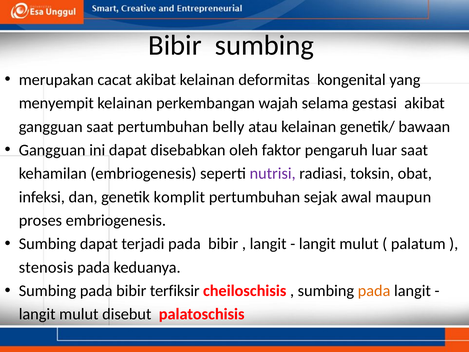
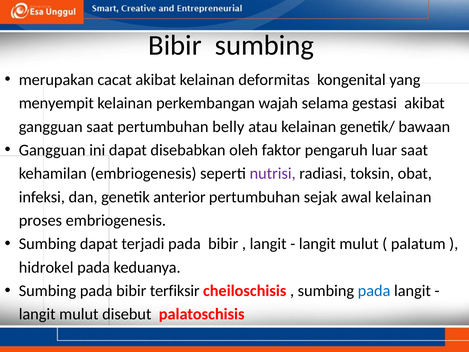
komplit: komplit -> anterior
awal maupun: maupun -> kelainan
stenosis: stenosis -> hidrokel
pada at (374, 291) colour: orange -> blue
